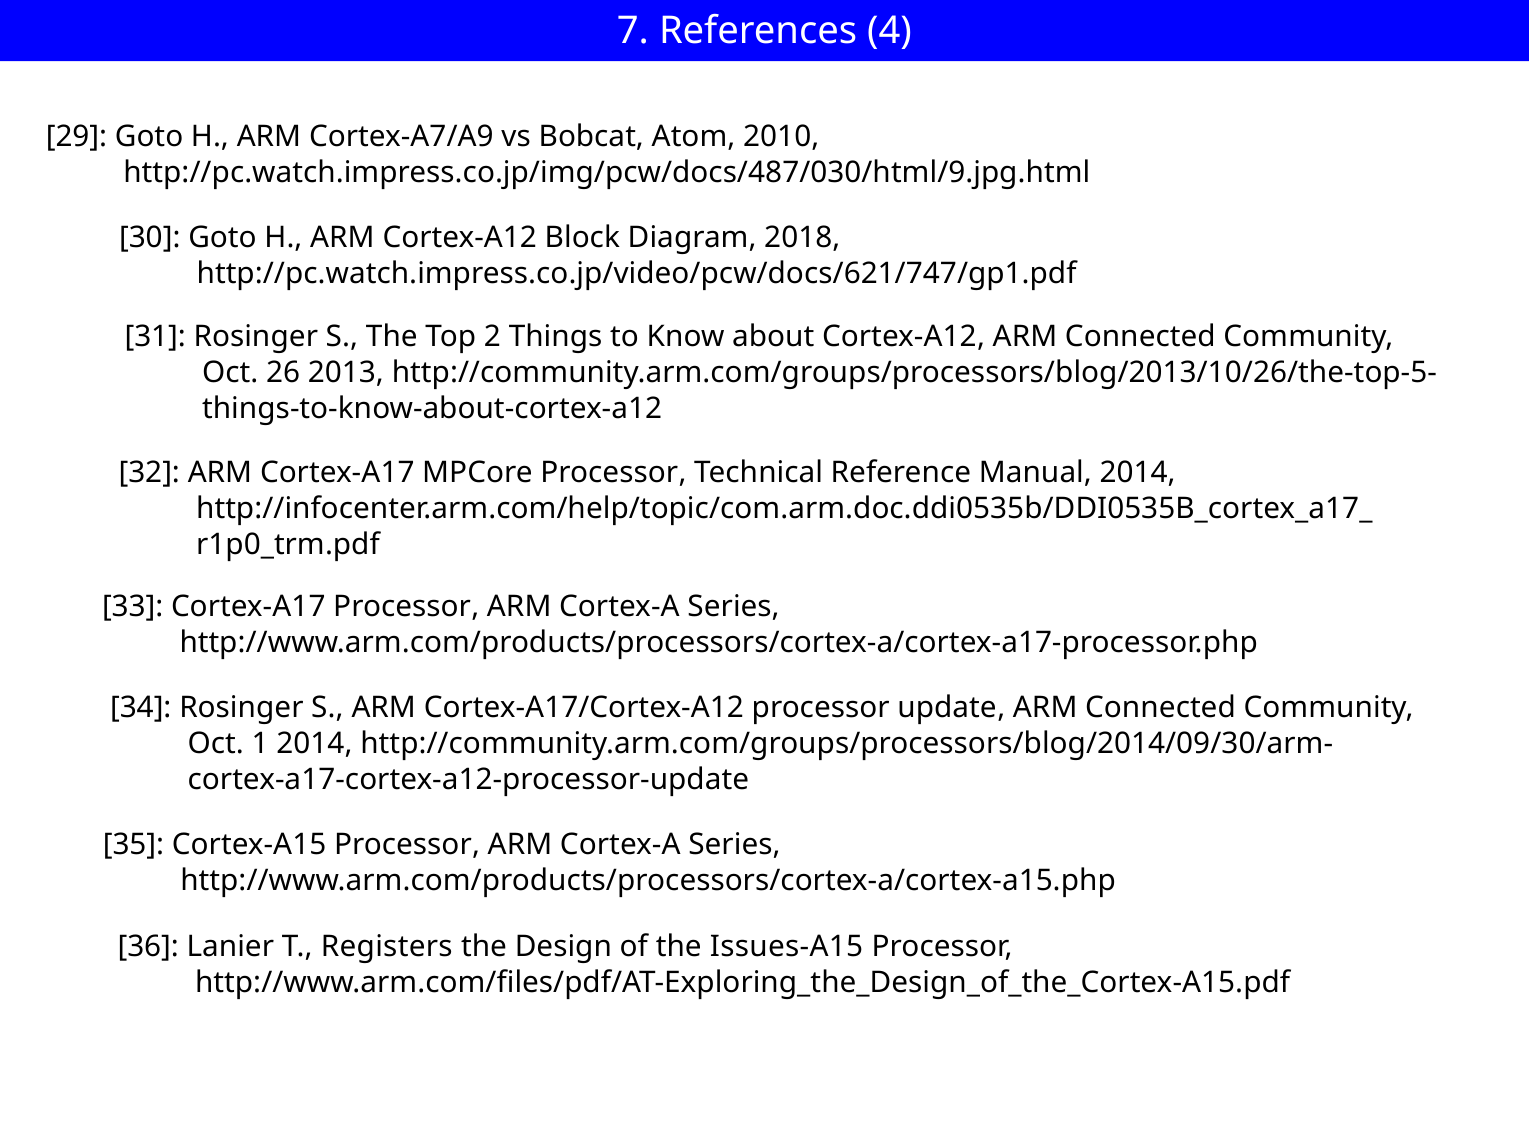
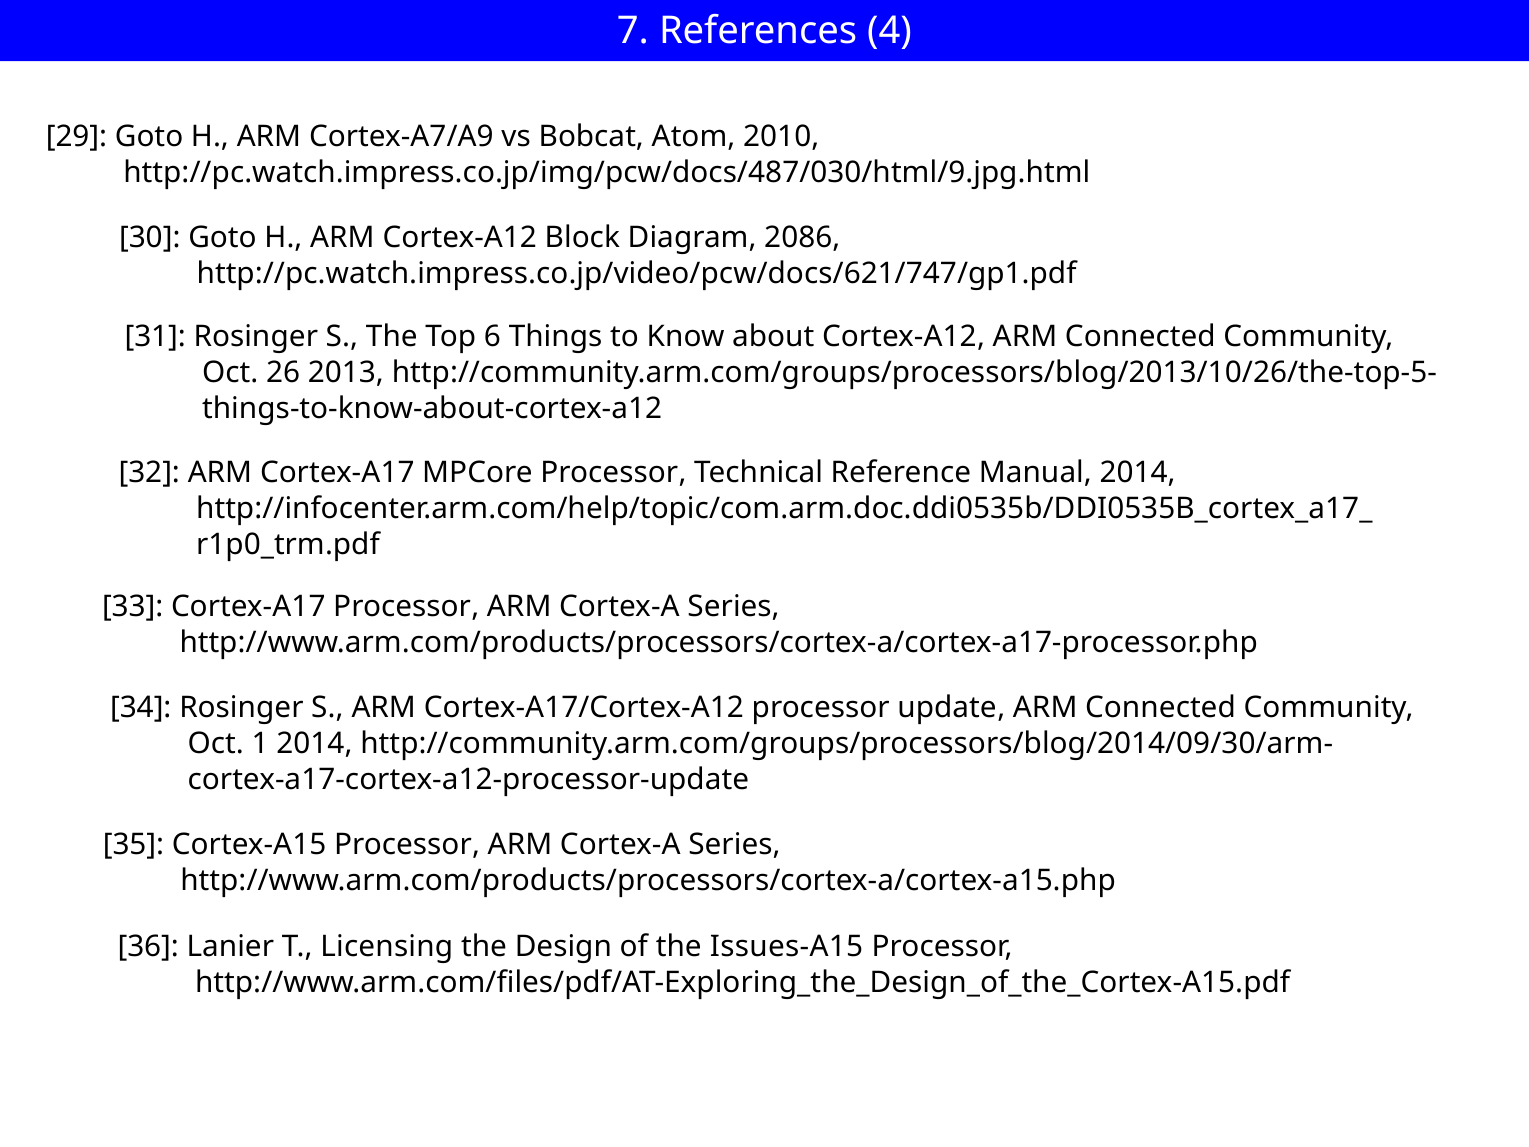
2018: 2018 -> 2086
2: 2 -> 6
Registers: Registers -> Licensing
